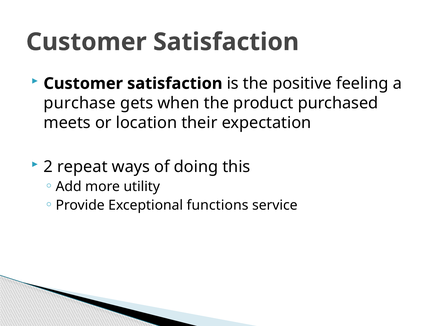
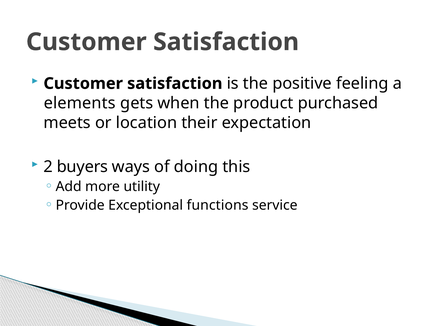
purchase: purchase -> elements
repeat: repeat -> buyers
